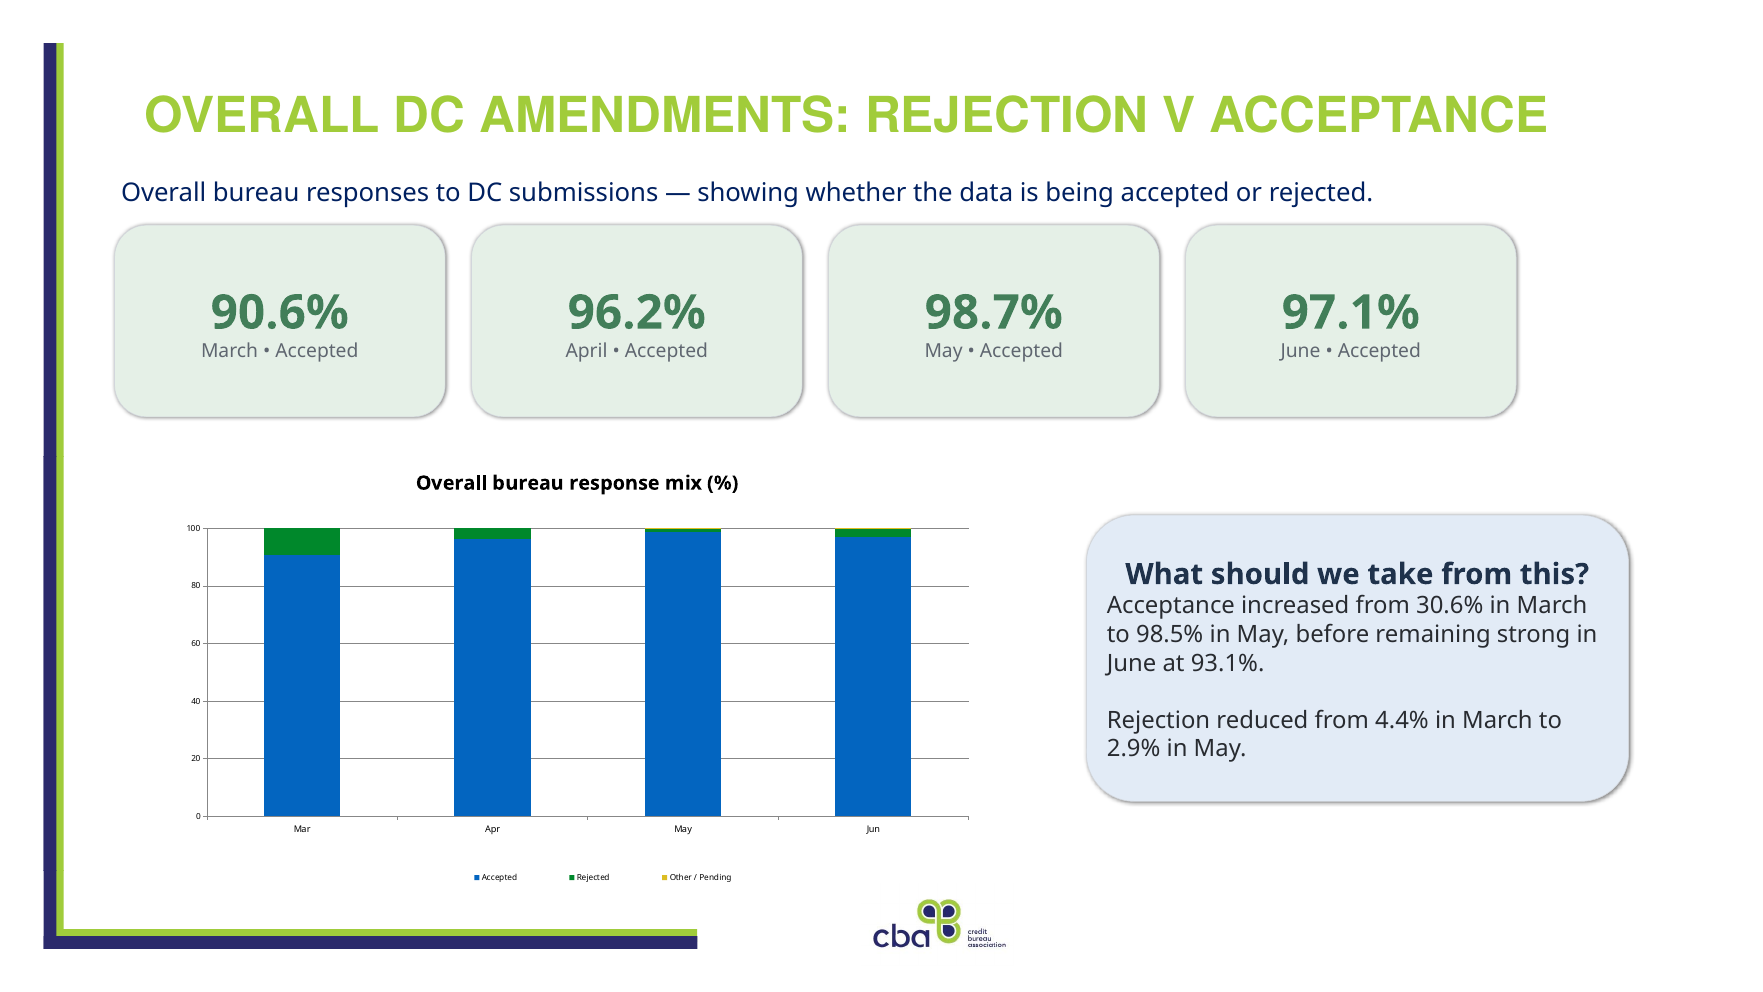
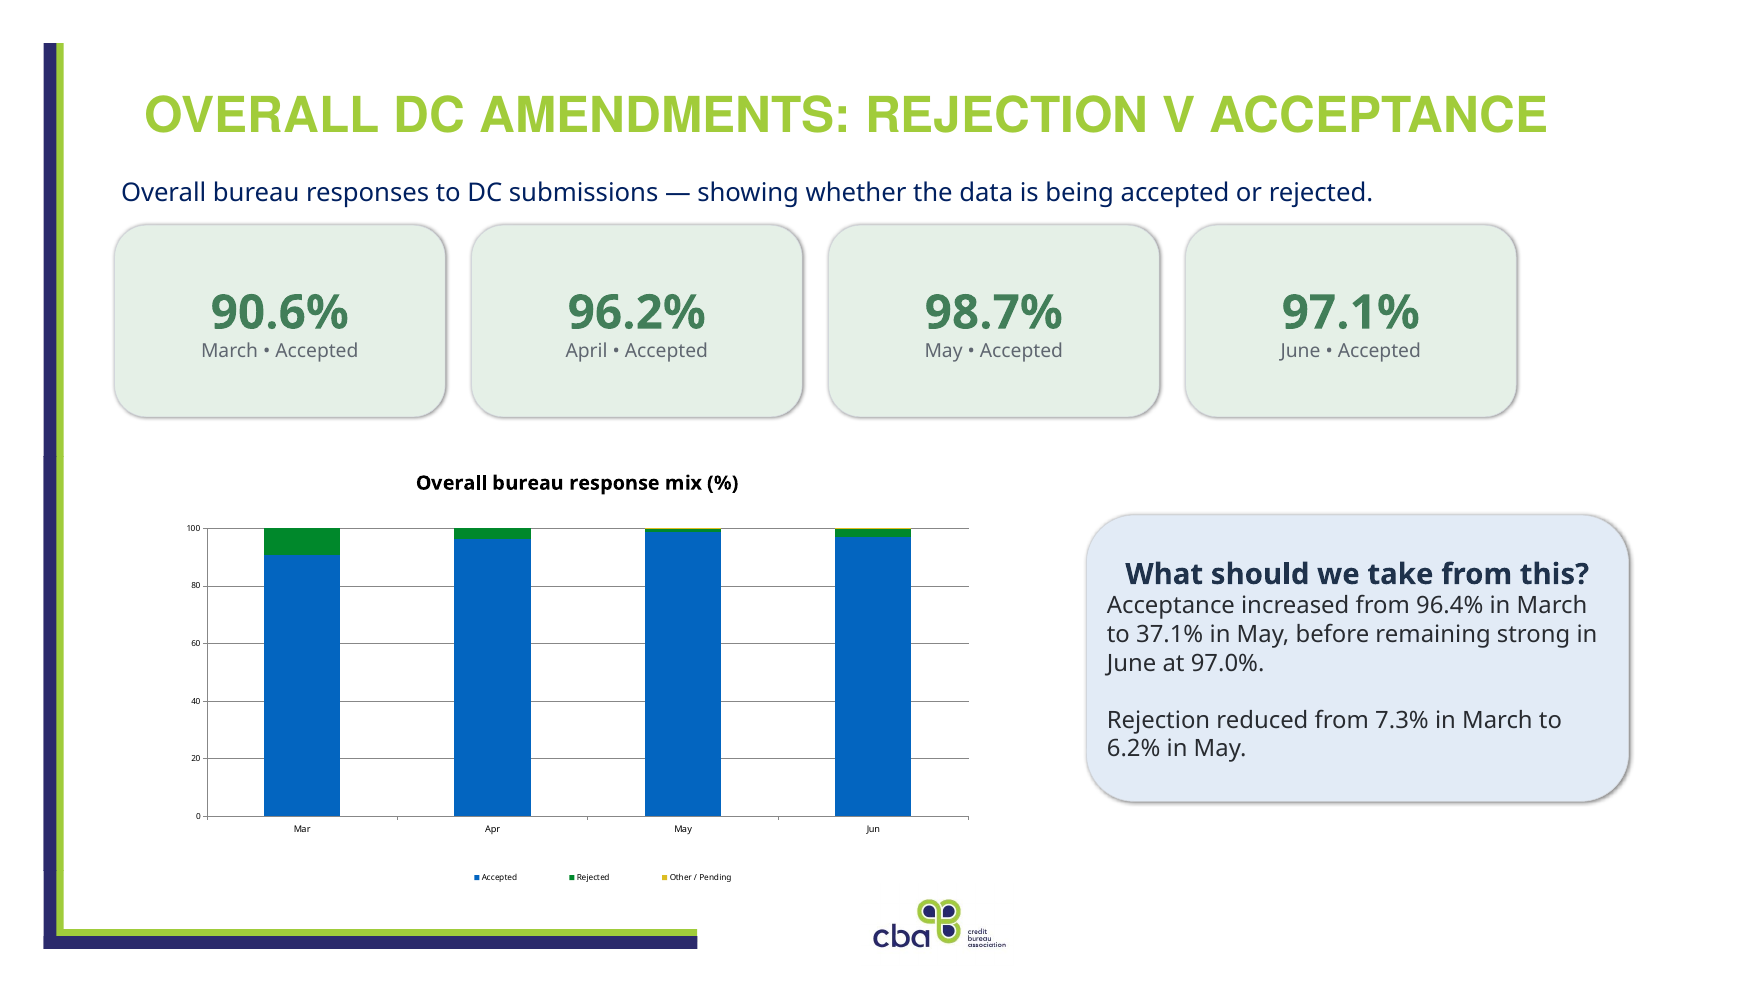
30.6%: 30.6% -> 96.4%
98.5%: 98.5% -> 37.1%
93.1%: 93.1% -> 97.0%
4.4%: 4.4% -> 7.3%
2.9%: 2.9% -> 6.2%
